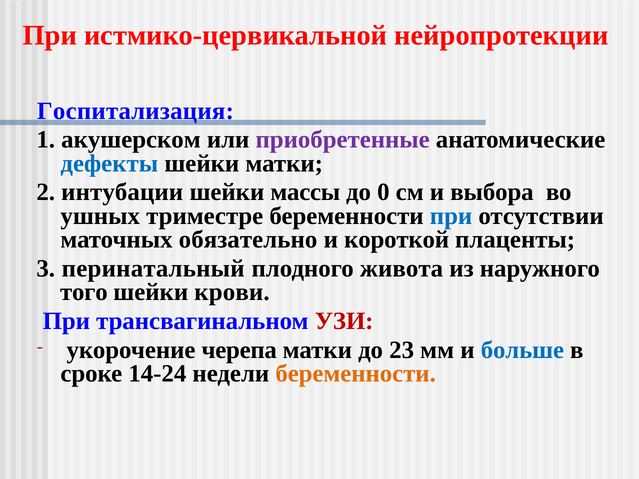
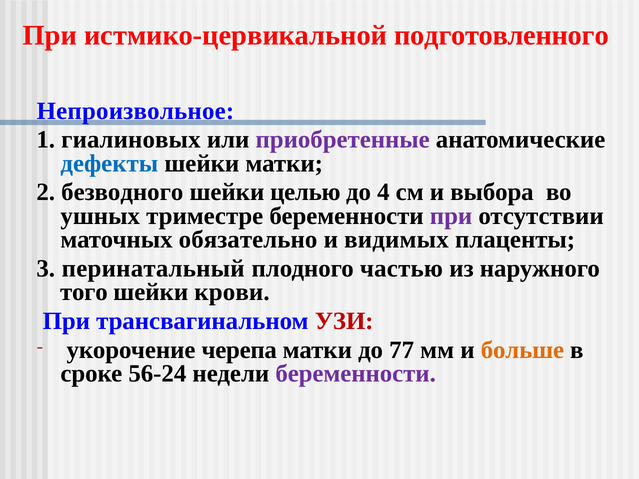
нейропротекции: нейропротекции -> подготовленного
Госпитализация: Госпитализация -> Непроизвольное
акушерском: акушерском -> гиалиновых
интубации: интубации -> безводного
массы: массы -> целью
0: 0 -> 4
при at (451, 216) colour: blue -> purple
короткой: короткой -> видимых
живота: живота -> частью
23: 23 -> 77
больше colour: blue -> orange
14-24: 14-24 -> 56-24
беременности at (356, 374) colour: orange -> purple
